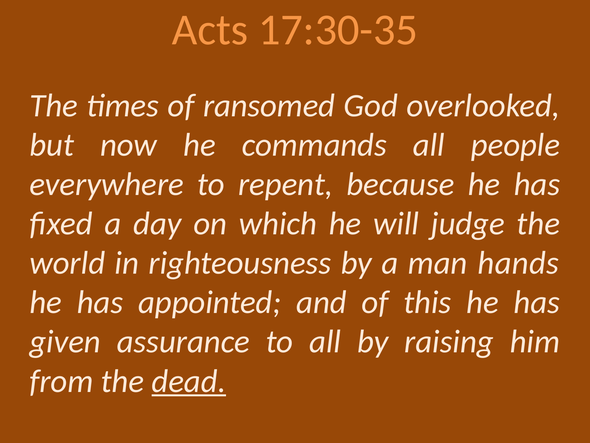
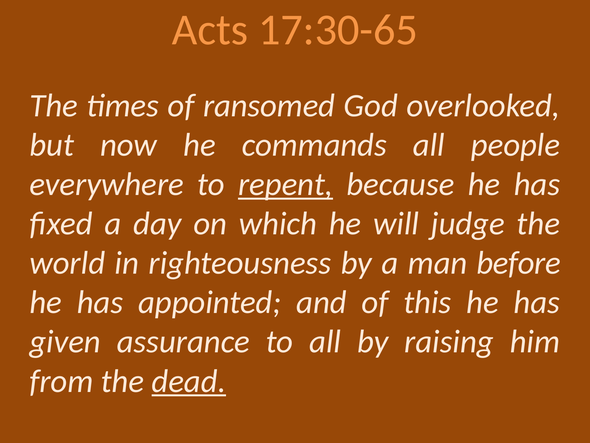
17:30-35: 17:30-35 -> 17:30-65
repent underline: none -> present
hands: hands -> before
